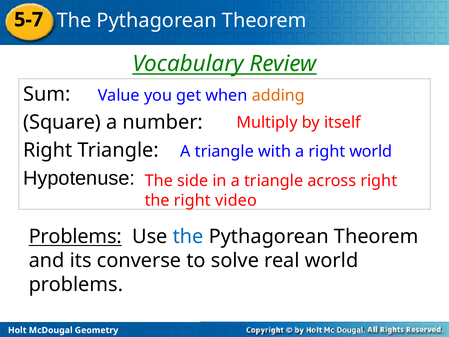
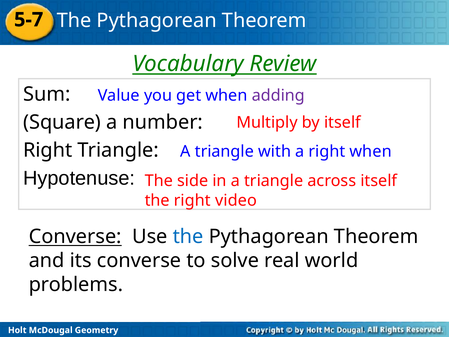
adding colour: orange -> purple
right world: world -> when
across right: right -> itself
Problems at (75, 236): Problems -> Converse
